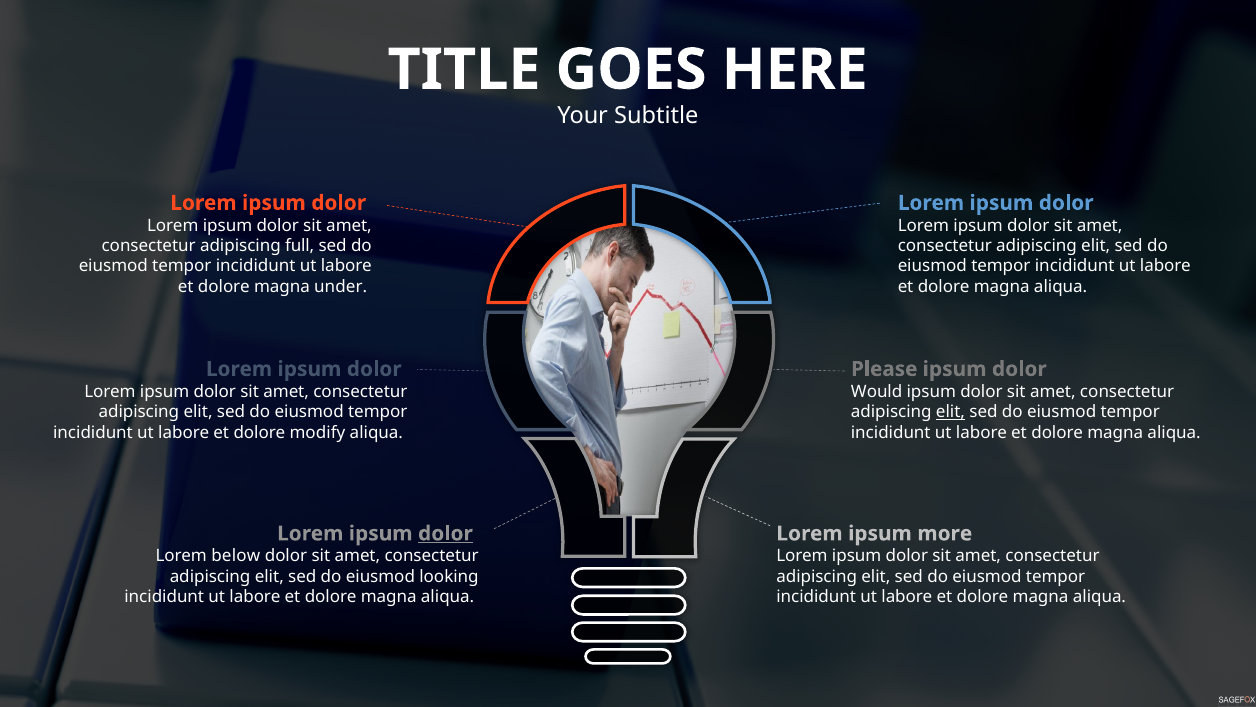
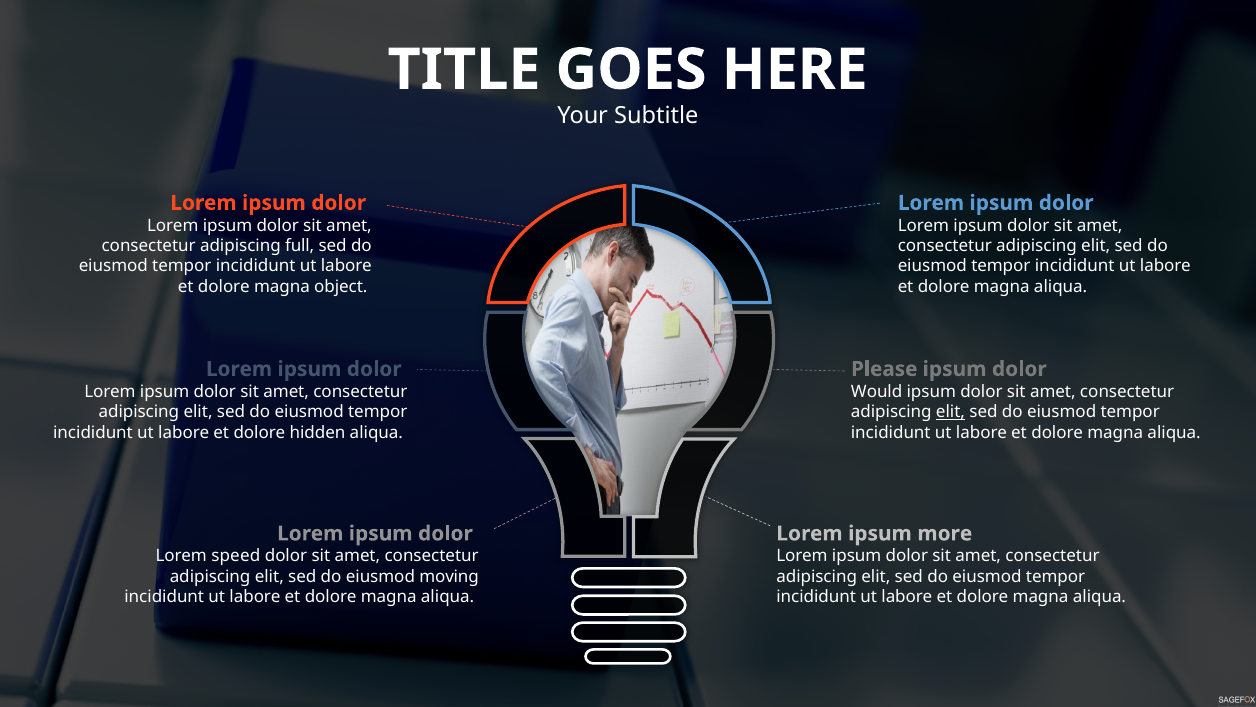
under: under -> object
modify: modify -> hidden
dolor at (445, 533) underline: present -> none
below: below -> speed
looking: looking -> moving
